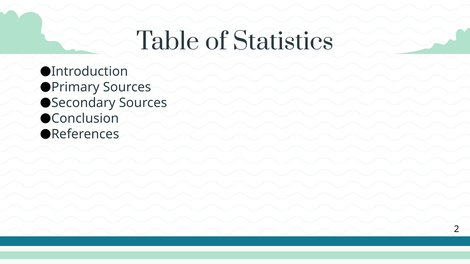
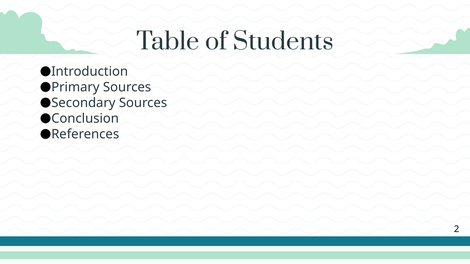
Statistics: Statistics -> Students
